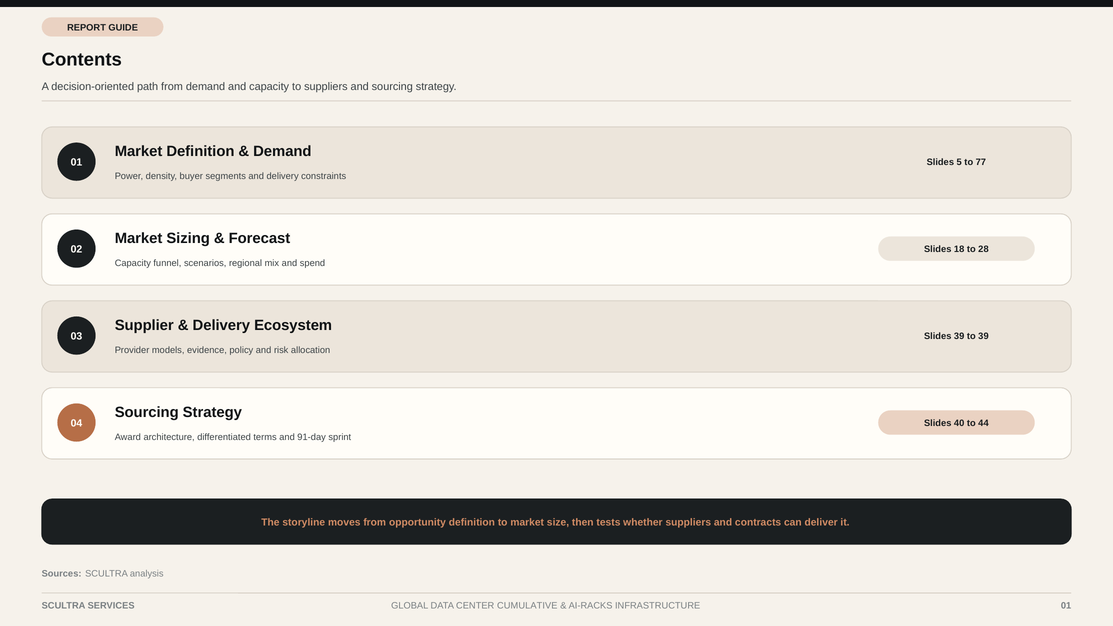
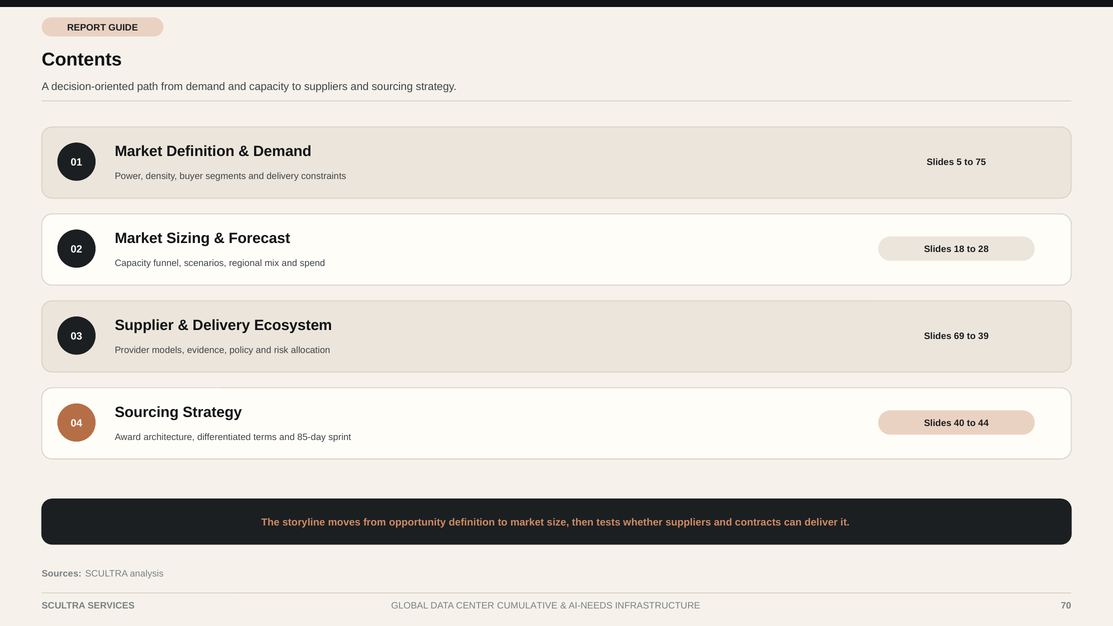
77: 77 -> 75
Slides 39: 39 -> 69
91-day: 91-day -> 85-day
AI-RACKS: AI-RACKS -> AI-NEEDS
INFRASTRUCTURE 01: 01 -> 70
